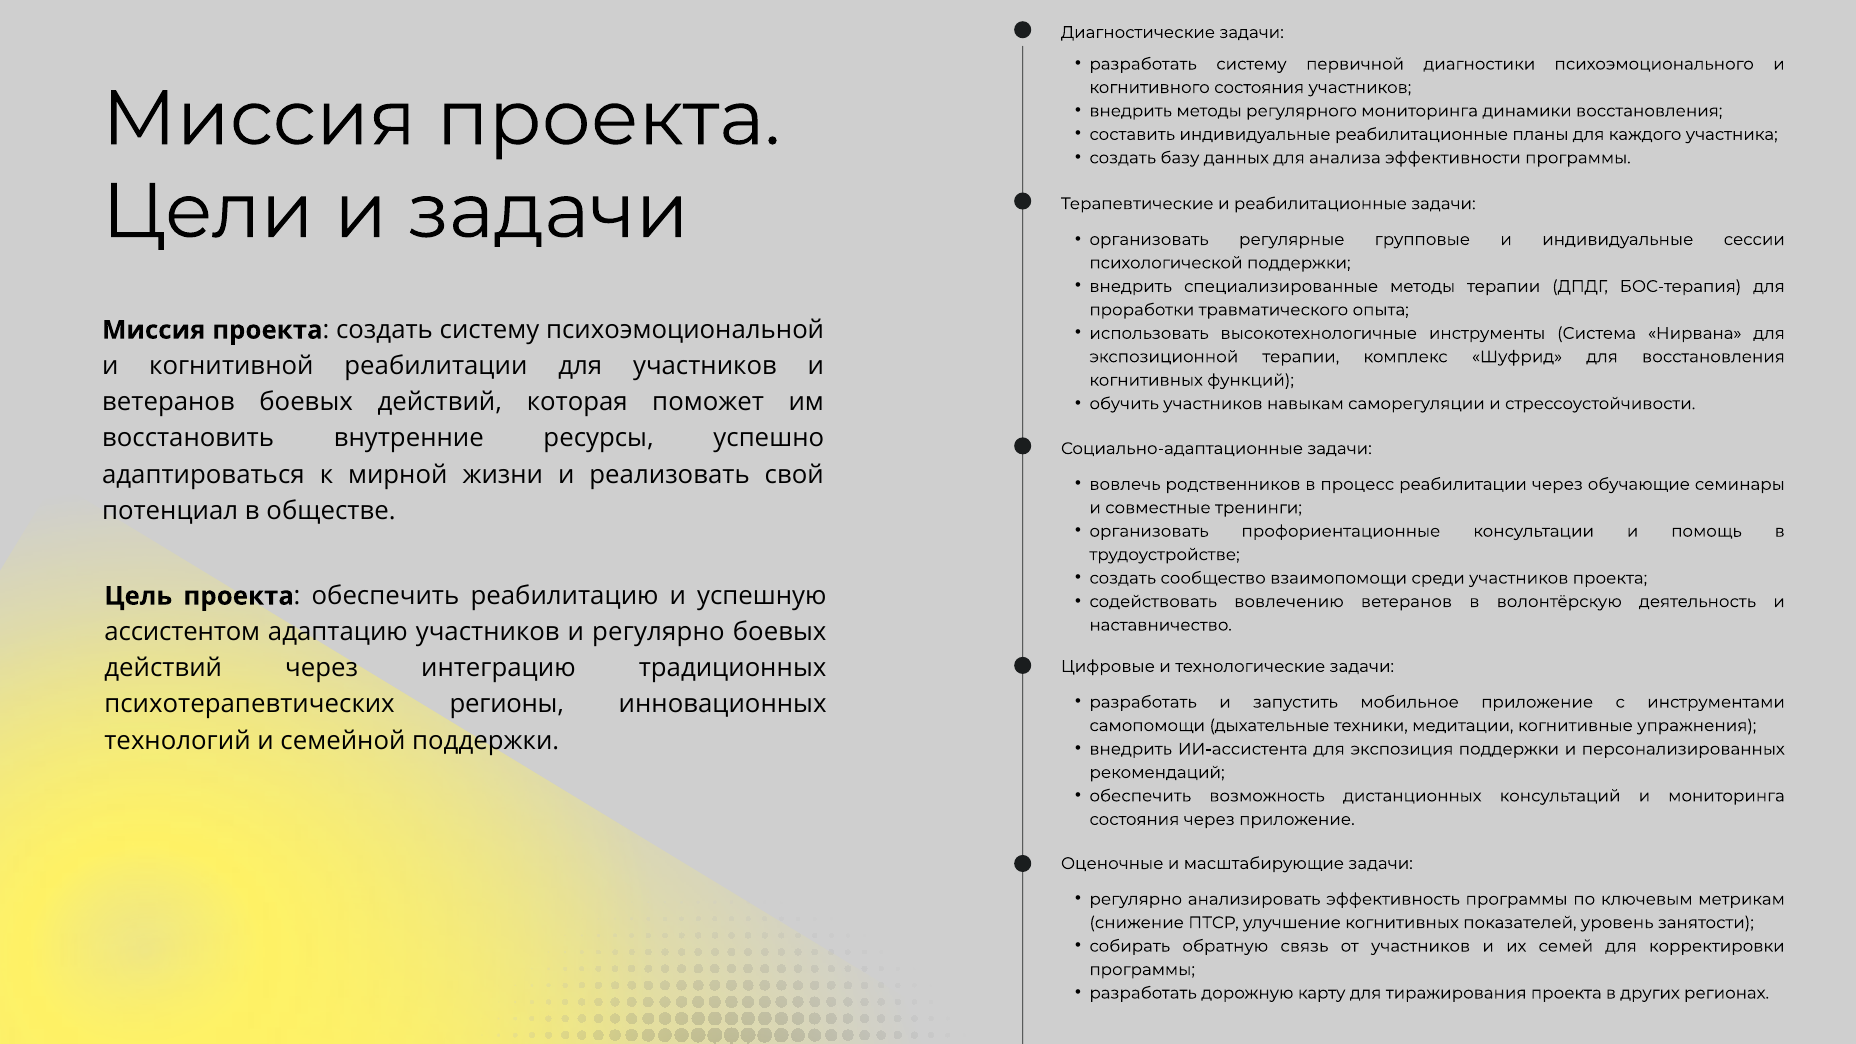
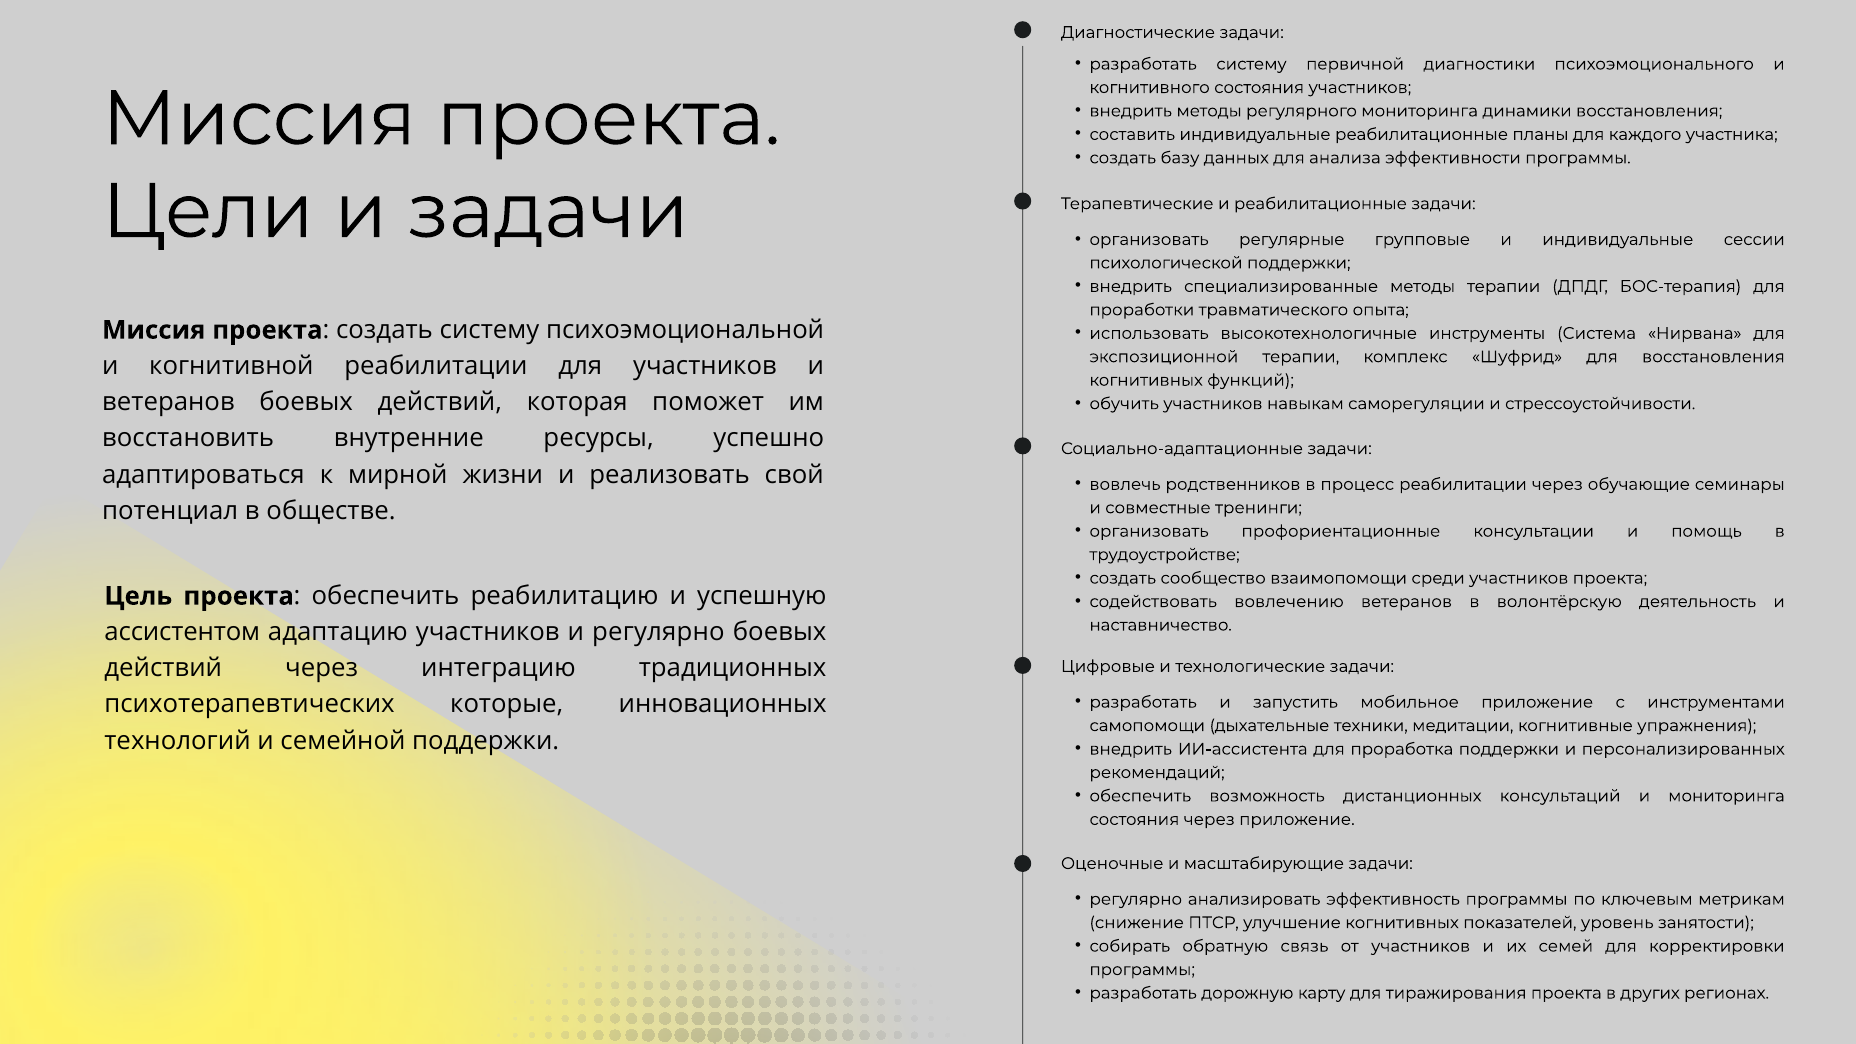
регионы: регионы -> которые
экспозиция: экспозиция -> проработка
